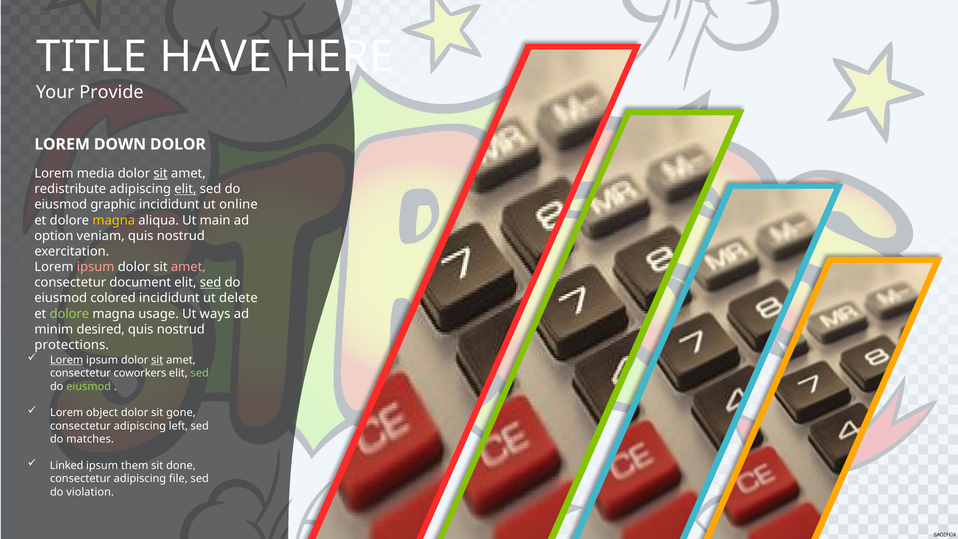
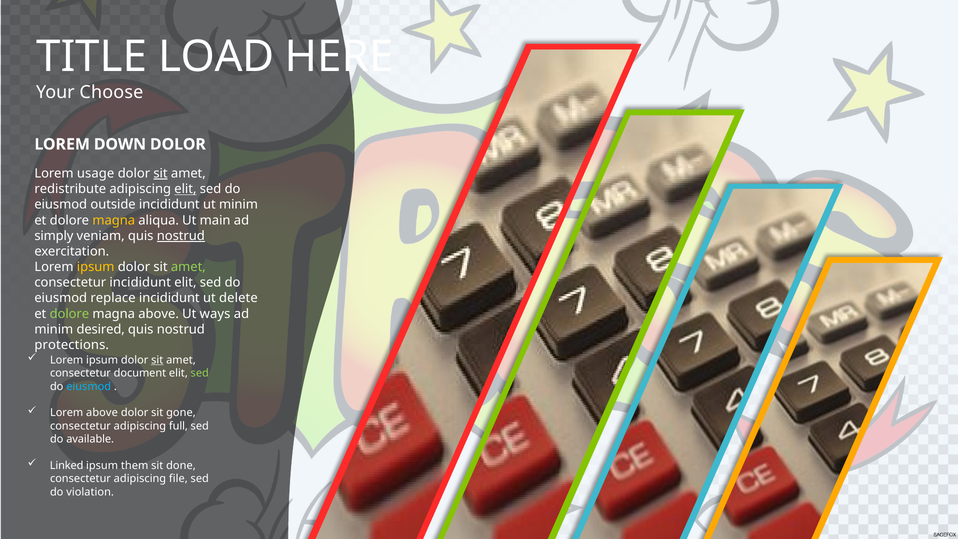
HAVE: HAVE -> LOAD
Provide: Provide -> Choose
media: media -> usage
graphic: graphic -> outside
ut online: online -> minim
option: option -> simply
nostrud at (181, 236) underline: none -> present
ipsum at (96, 267) colour: pink -> yellow
amet at (188, 267) colour: pink -> light green
consectetur document: document -> incididunt
sed at (211, 283) underline: present -> none
colored: colored -> replace
magna usage: usage -> above
Lorem at (67, 360) underline: present -> none
coworkers: coworkers -> document
eiusmod at (89, 386) colour: light green -> light blue
Lorem object: object -> above
left: left -> full
matches: matches -> available
